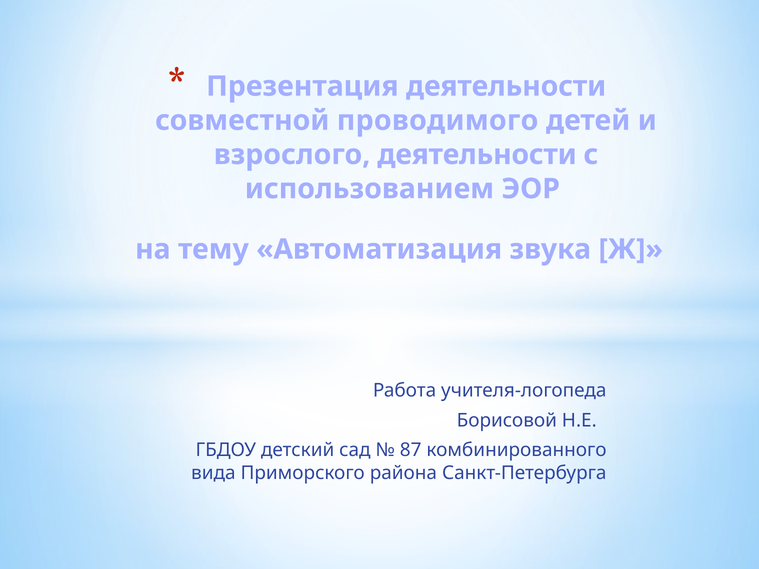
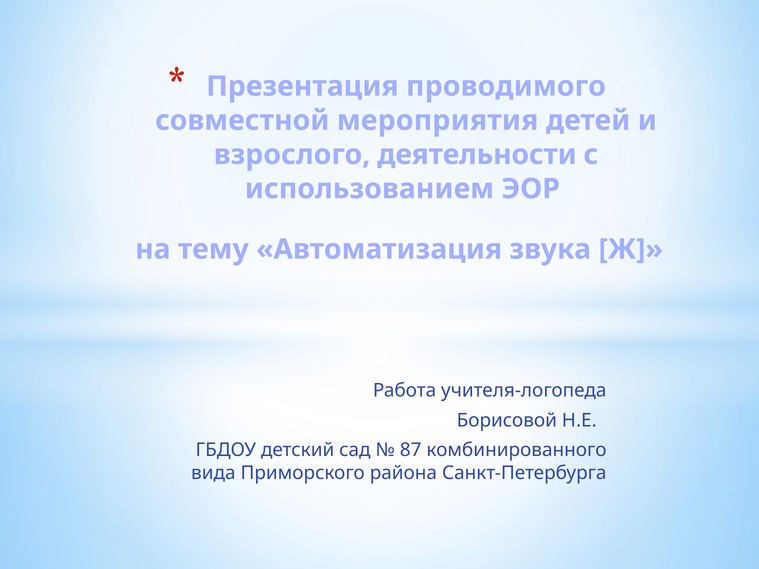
Презентация деятельности: деятельности -> проводимого
проводимого: проводимого -> мероприятия
